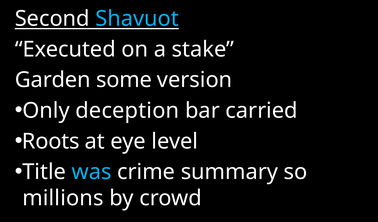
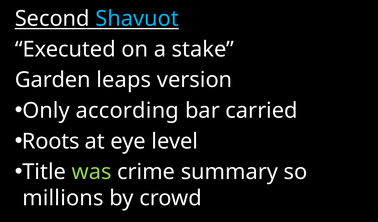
some: some -> leaps
deception: deception -> according
was colour: light blue -> light green
